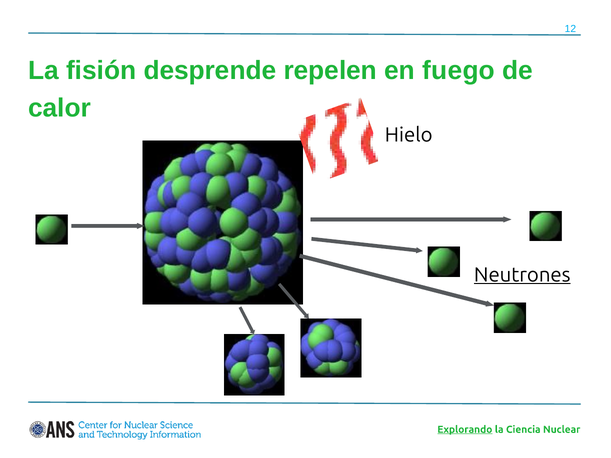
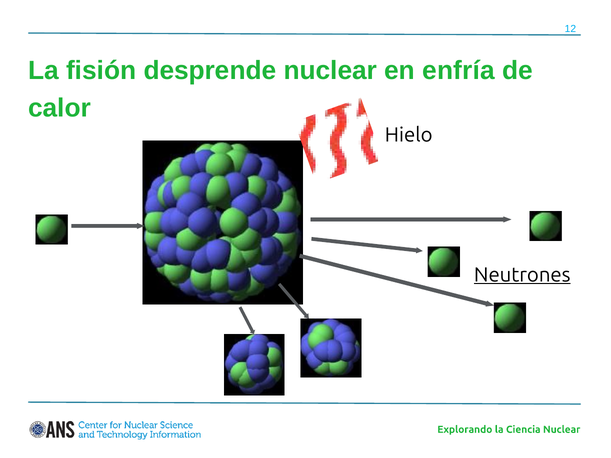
desprende repelen: repelen -> nuclear
fuego: fuego -> enfría
Explorando underline: present -> none
